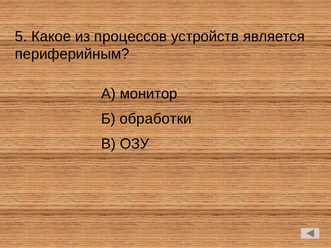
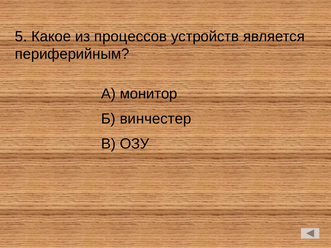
обработки: обработки -> винчестер
